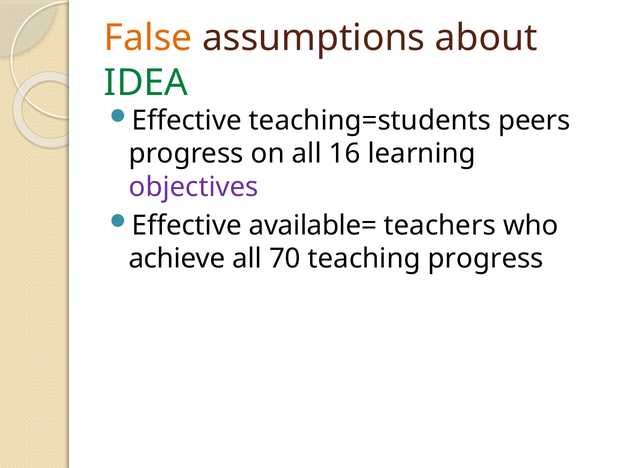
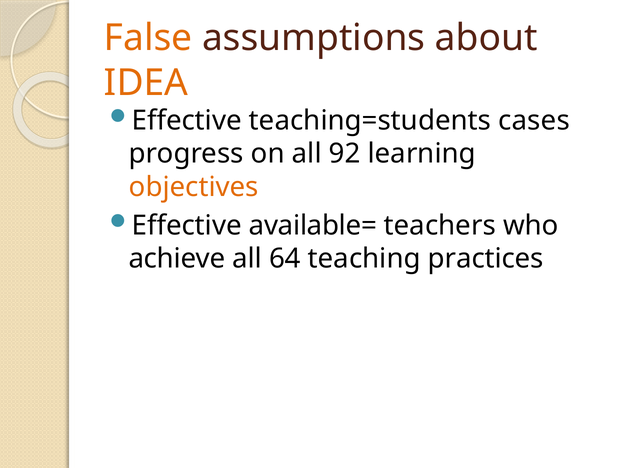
IDEA colour: green -> orange
peers: peers -> cases
16: 16 -> 92
objectives colour: purple -> orange
70: 70 -> 64
teaching progress: progress -> practices
